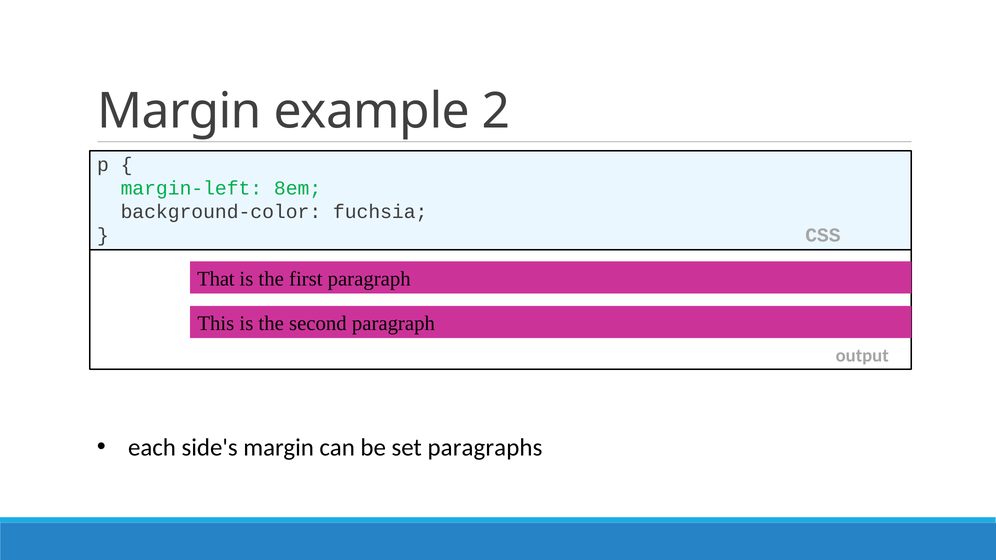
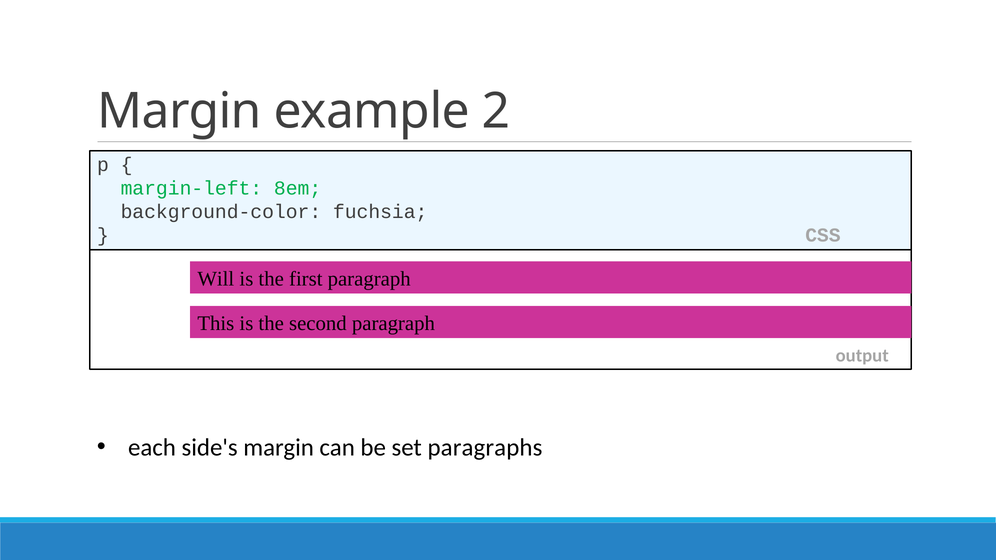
That: That -> Will
